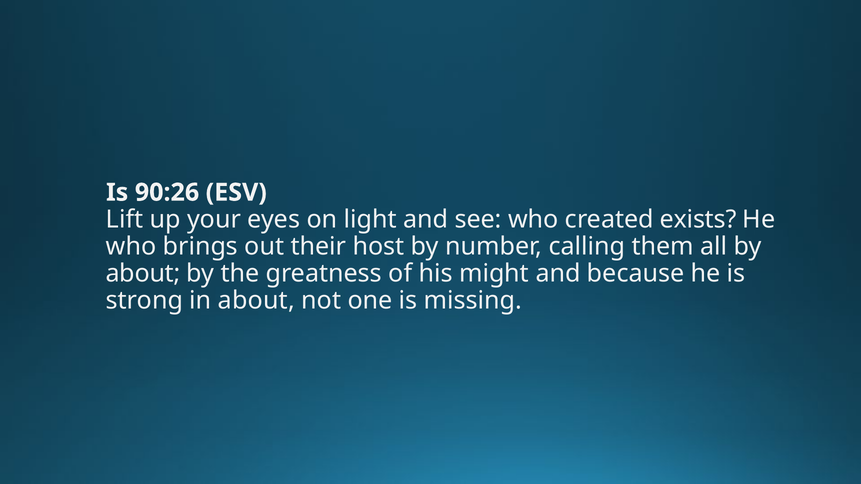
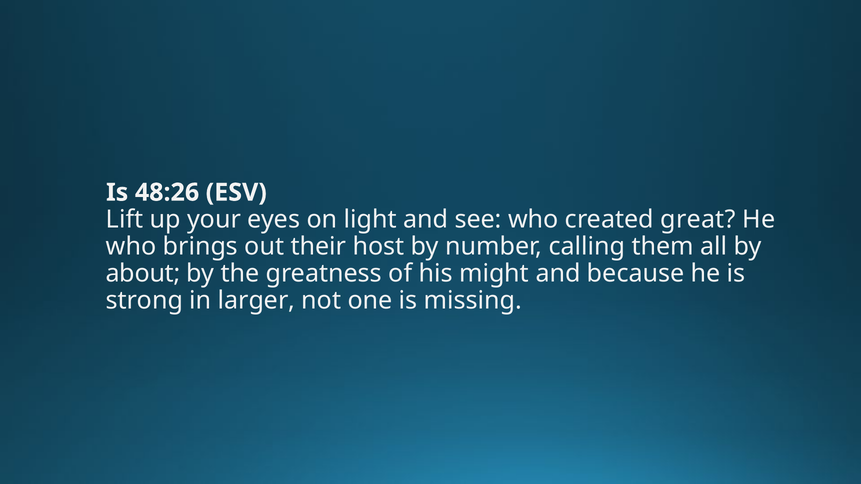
90:26: 90:26 -> 48:26
exists: exists -> great
in about: about -> larger
